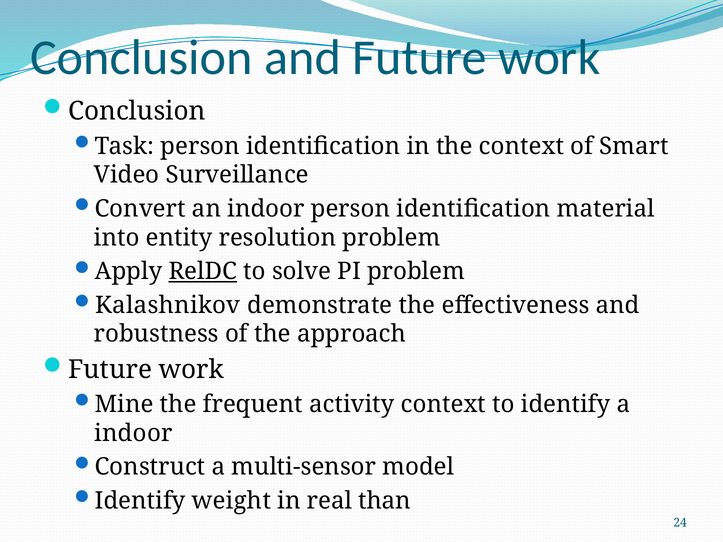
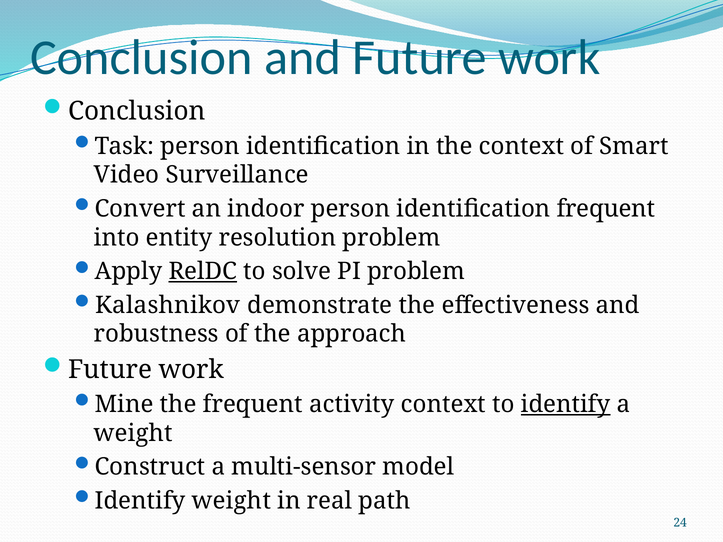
identification material: material -> frequent
identify at (566, 404) underline: none -> present
indoor at (133, 433): indoor -> weight
than: than -> path
